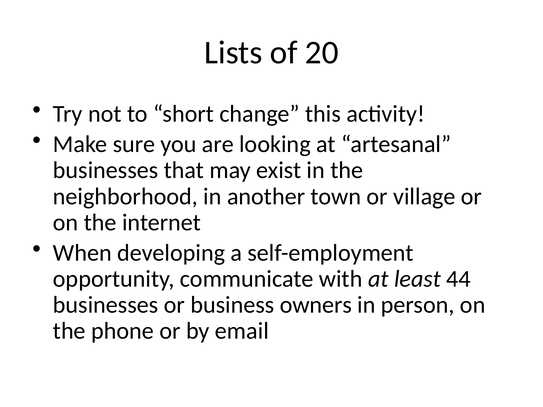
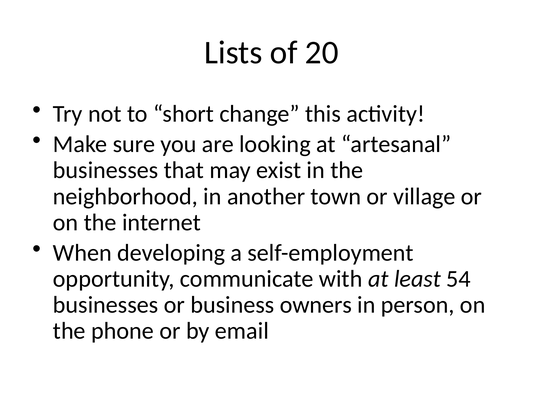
44: 44 -> 54
